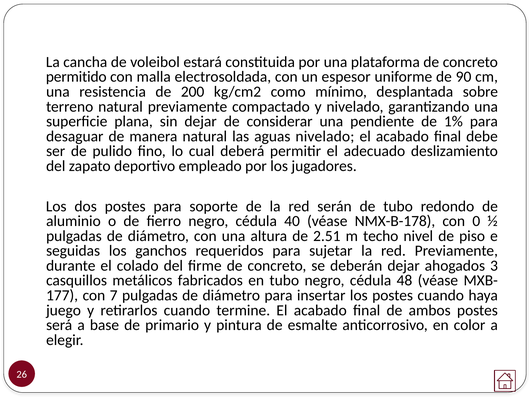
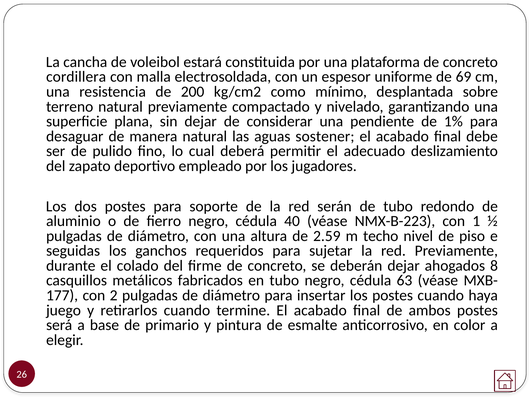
permitido: permitido -> cordillera
90: 90 -> 69
aguas nivelado: nivelado -> sostener
NMX-B-178: NMX-B-178 -> NMX-B-223
0: 0 -> 1
2.51: 2.51 -> 2.59
3: 3 -> 8
48: 48 -> 63
7: 7 -> 2
